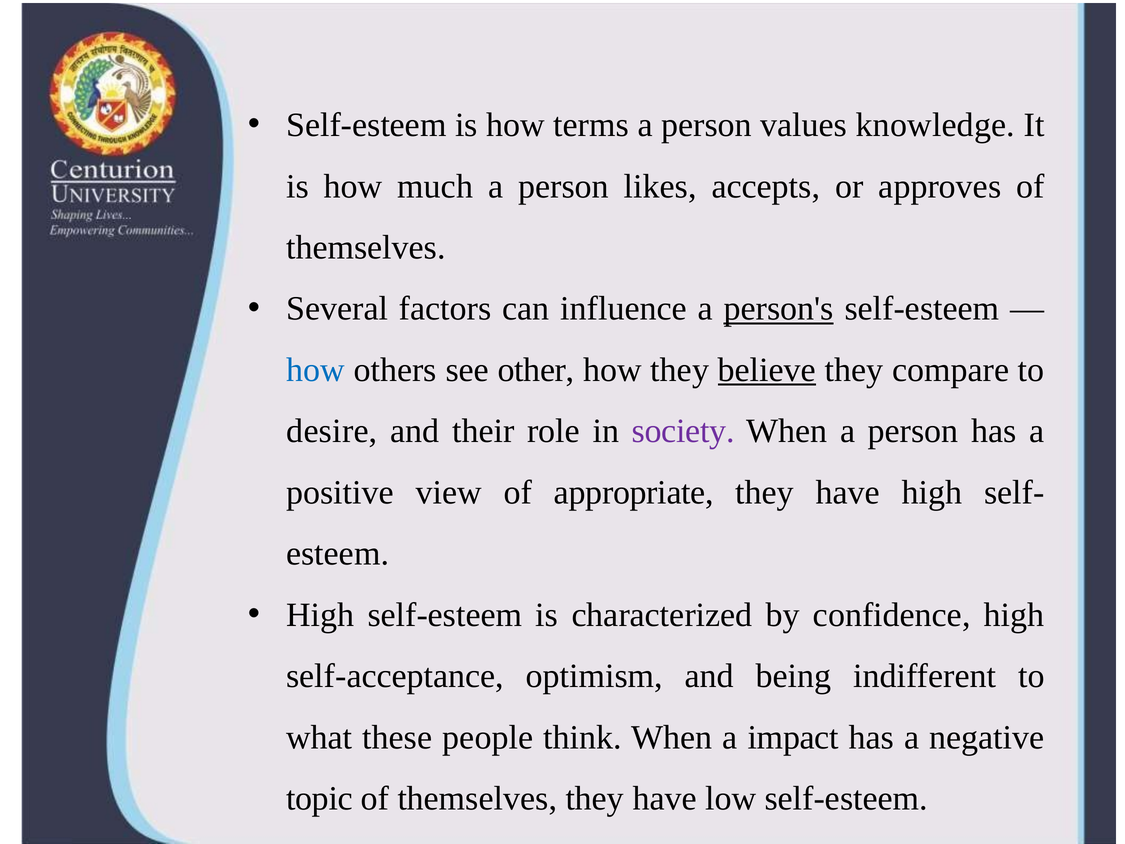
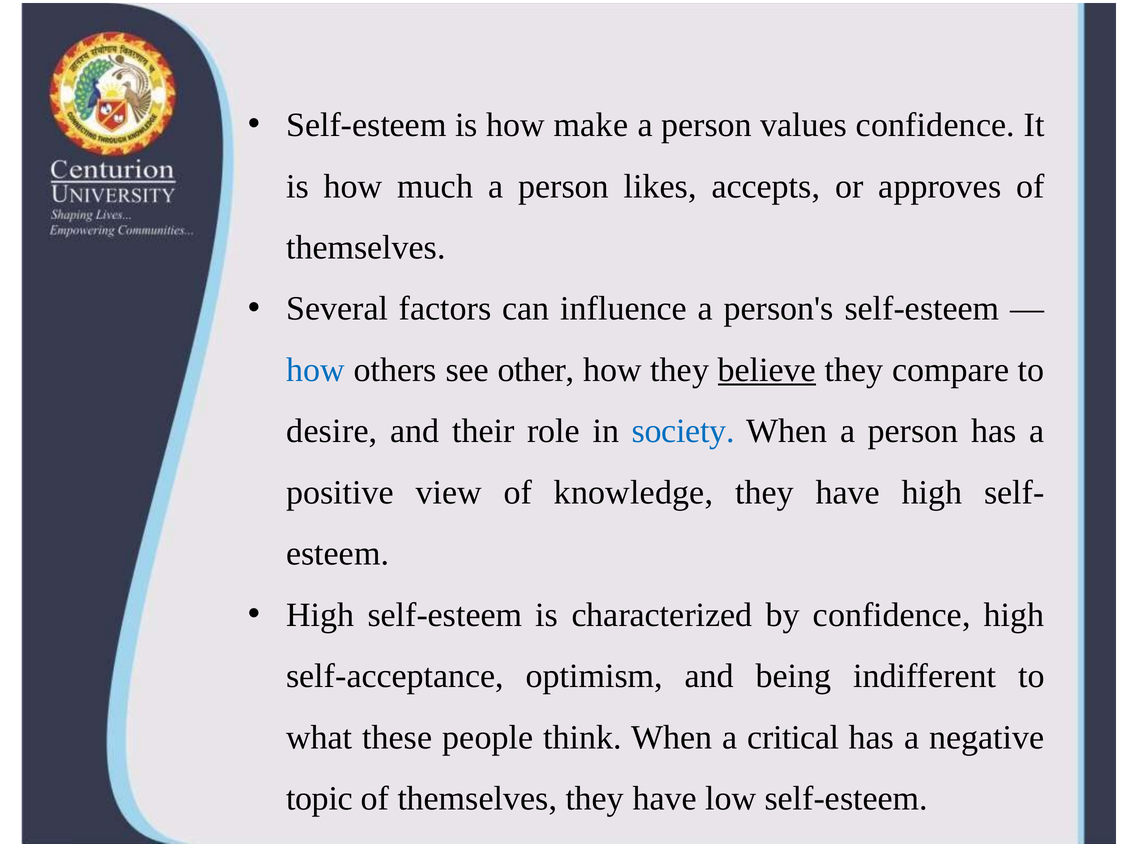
terms: terms -> make
values knowledge: knowledge -> confidence
person's underline: present -> none
society colour: purple -> blue
appropriate: appropriate -> knowledge
impact: impact -> critical
